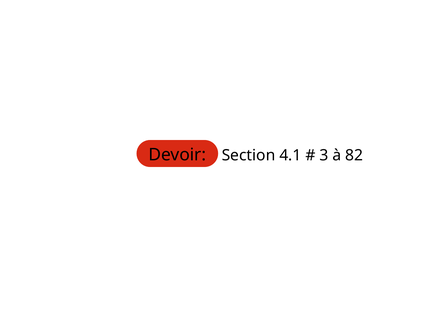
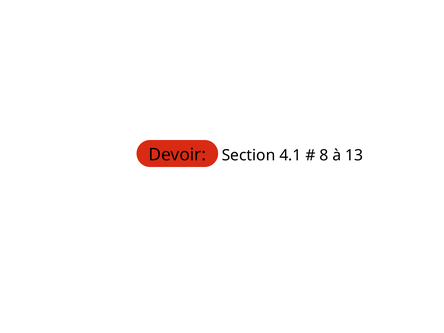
3: 3 -> 8
82: 82 -> 13
